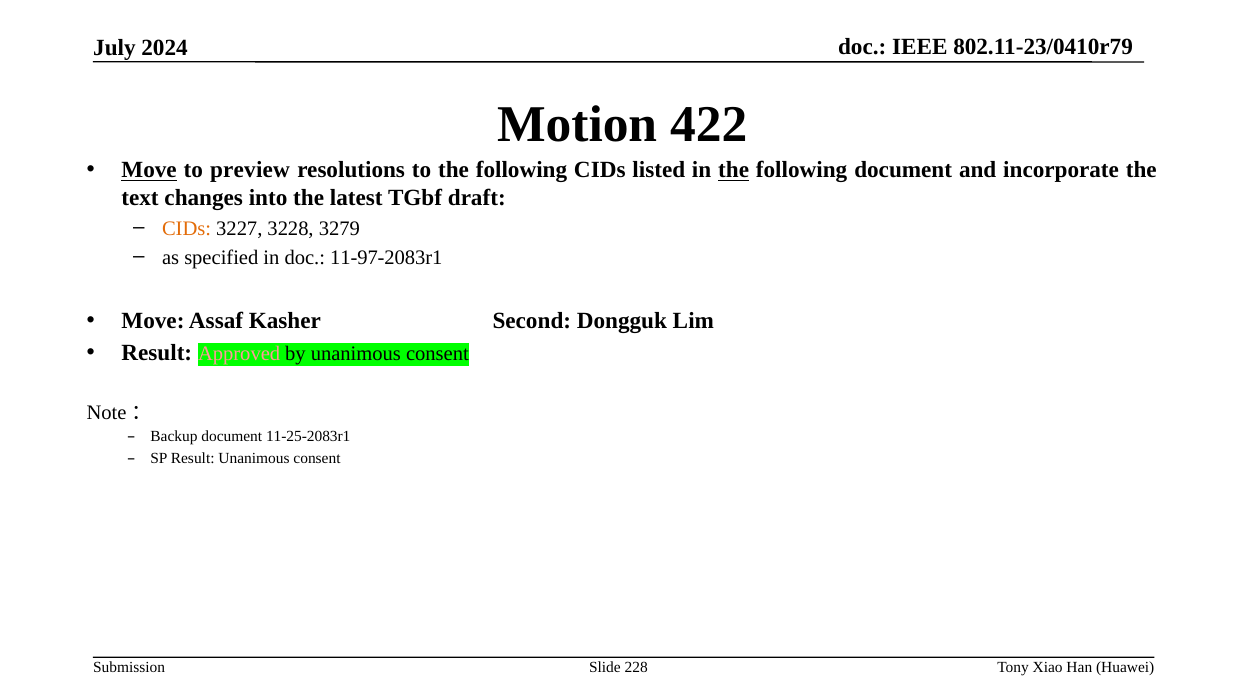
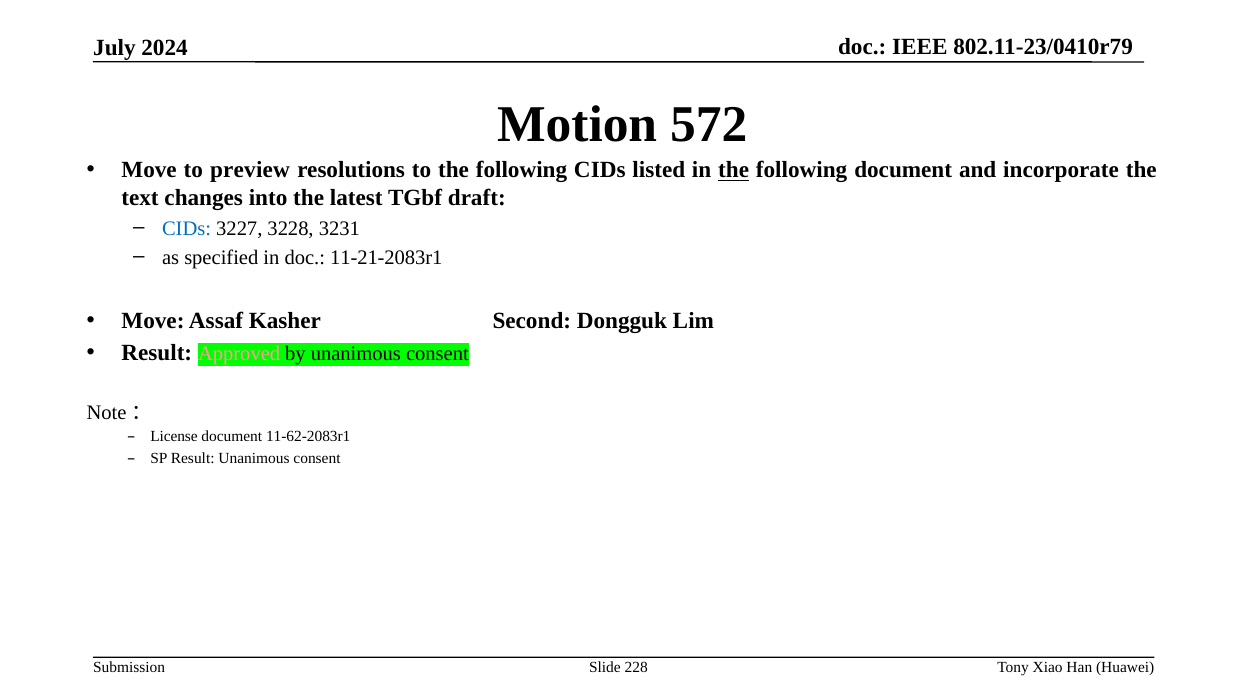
422: 422 -> 572
Move at (149, 170) underline: present -> none
CIDs at (187, 228) colour: orange -> blue
3279: 3279 -> 3231
11-97-2083r1: 11-97-2083r1 -> 11-21-2083r1
Backup: Backup -> License
11-25-2083r1: 11-25-2083r1 -> 11-62-2083r1
